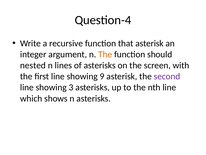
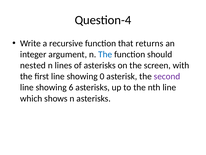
that asterisk: asterisk -> returns
The at (105, 54) colour: orange -> blue
9: 9 -> 0
3: 3 -> 6
